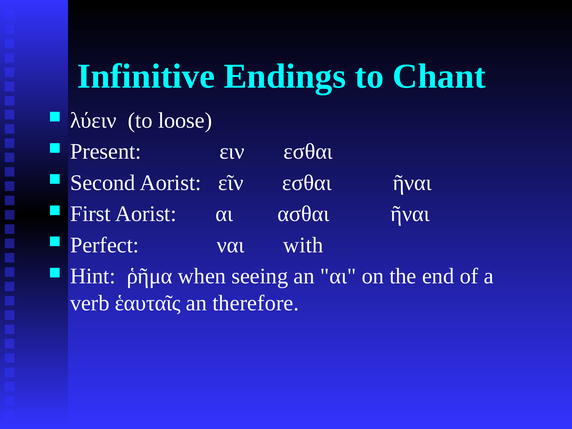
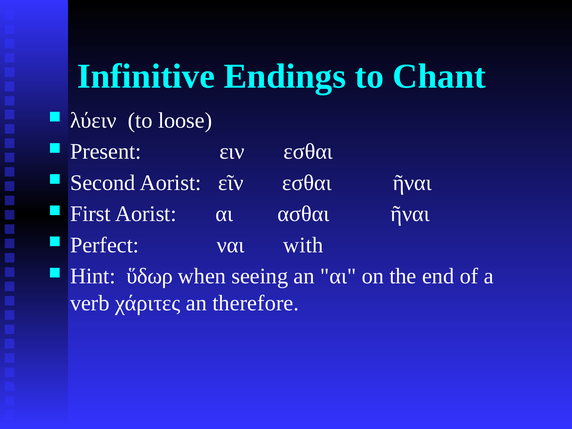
ῥῆμα: ῥῆμα -> ὕδωρ
ἑαυταῖς: ἑαυταῖς -> χάριτες
